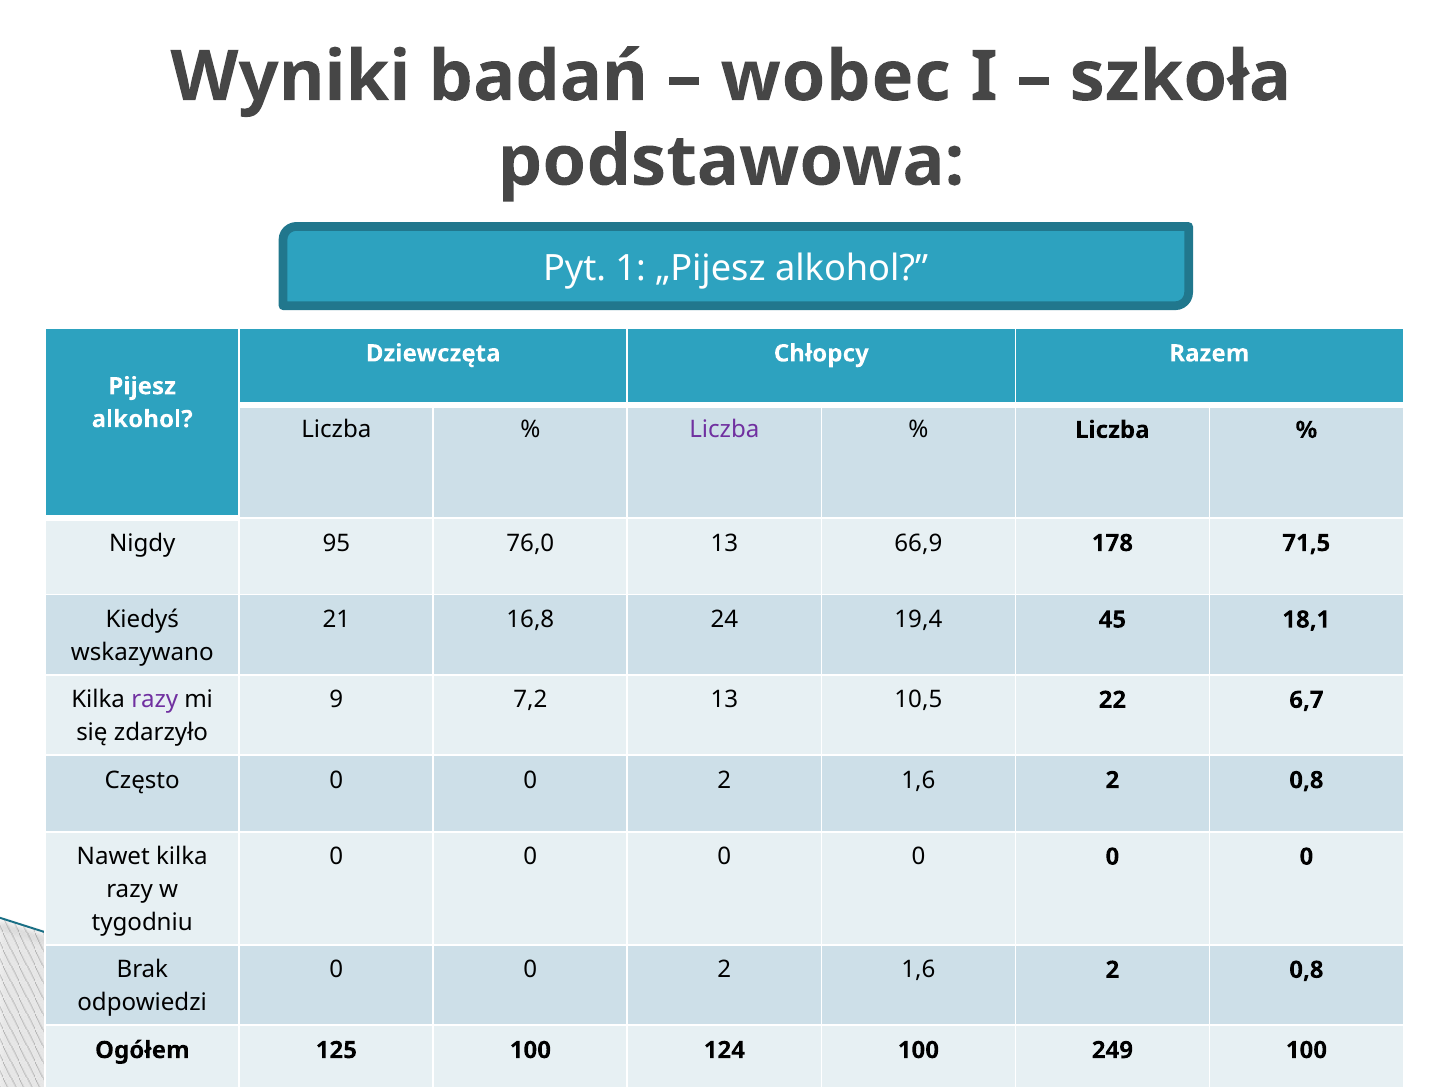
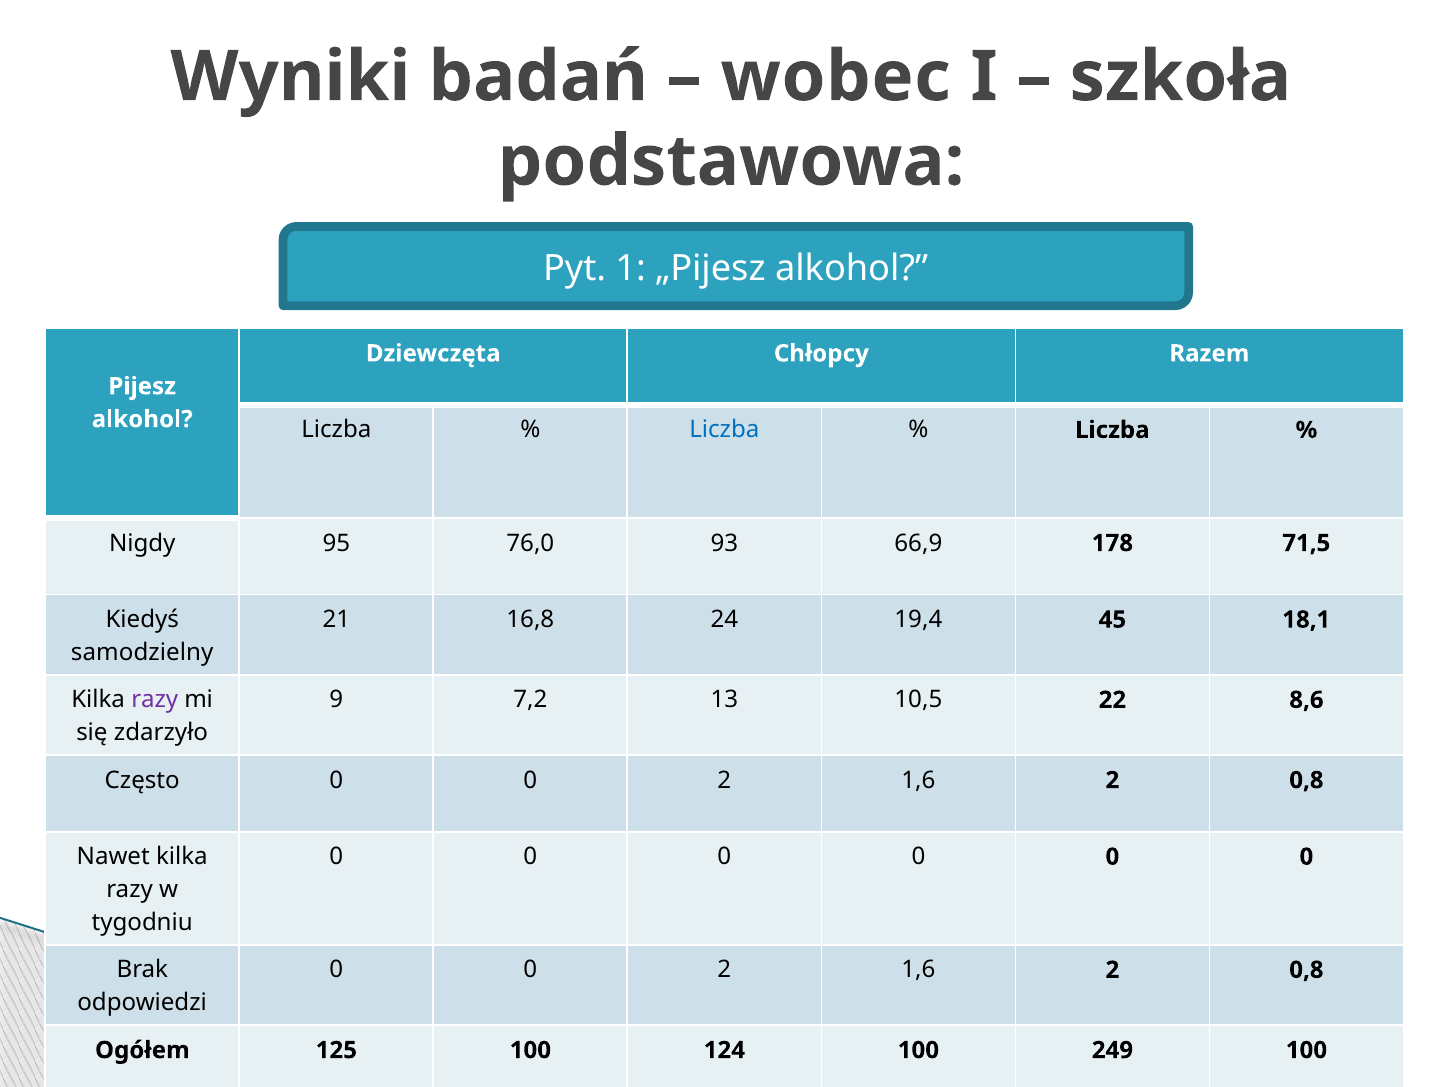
Liczba at (724, 430) colour: purple -> blue
76,0 13: 13 -> 93
wskazywano: wskazywano -> samodzielny
6,7: 6,7 -> 8,6
